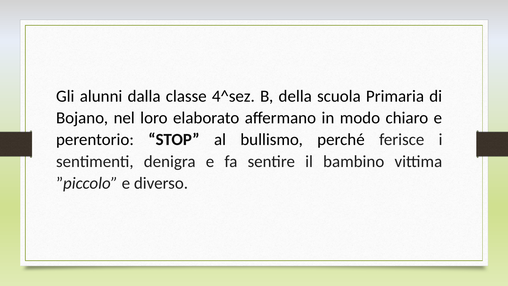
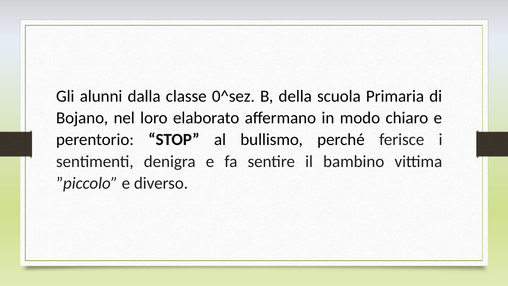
4^sez: 4^sez -> 0^sez
